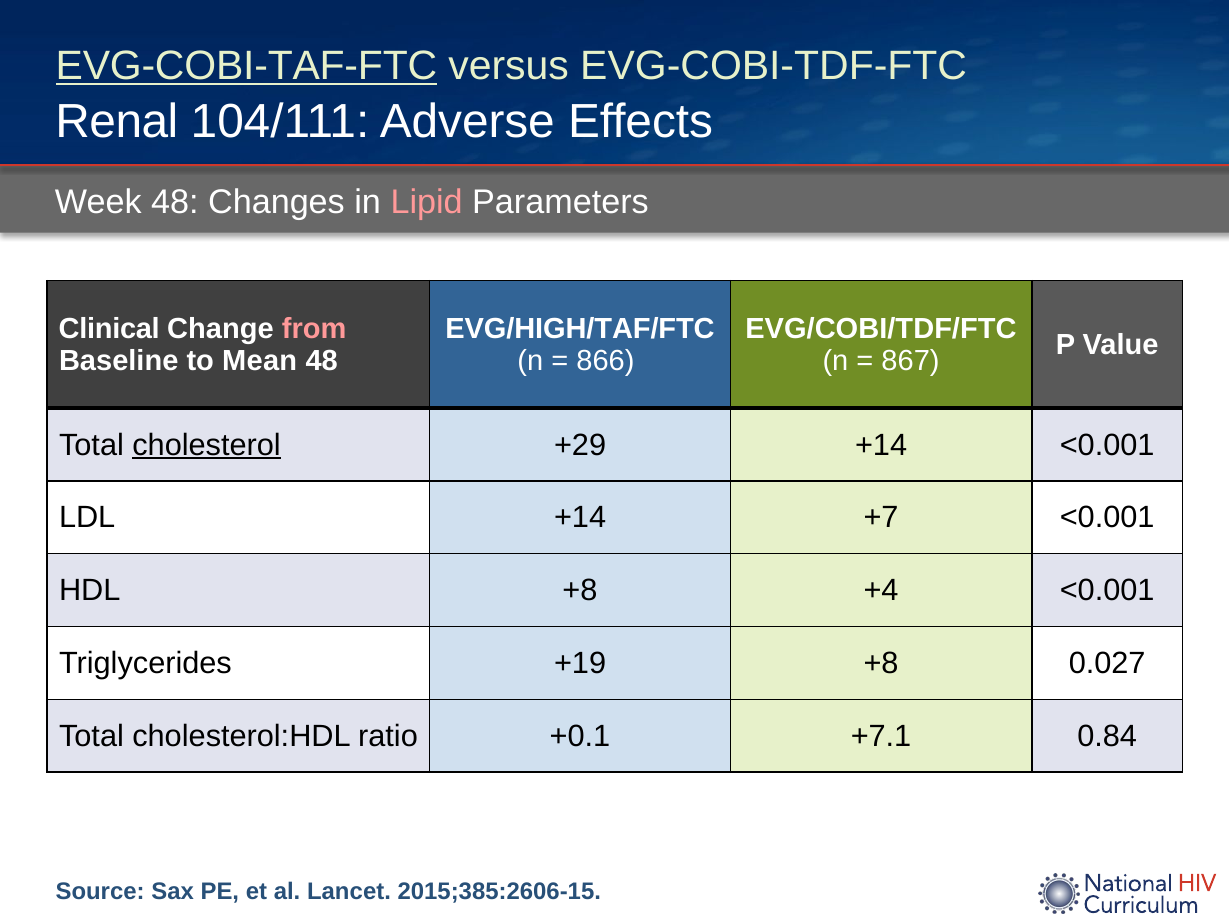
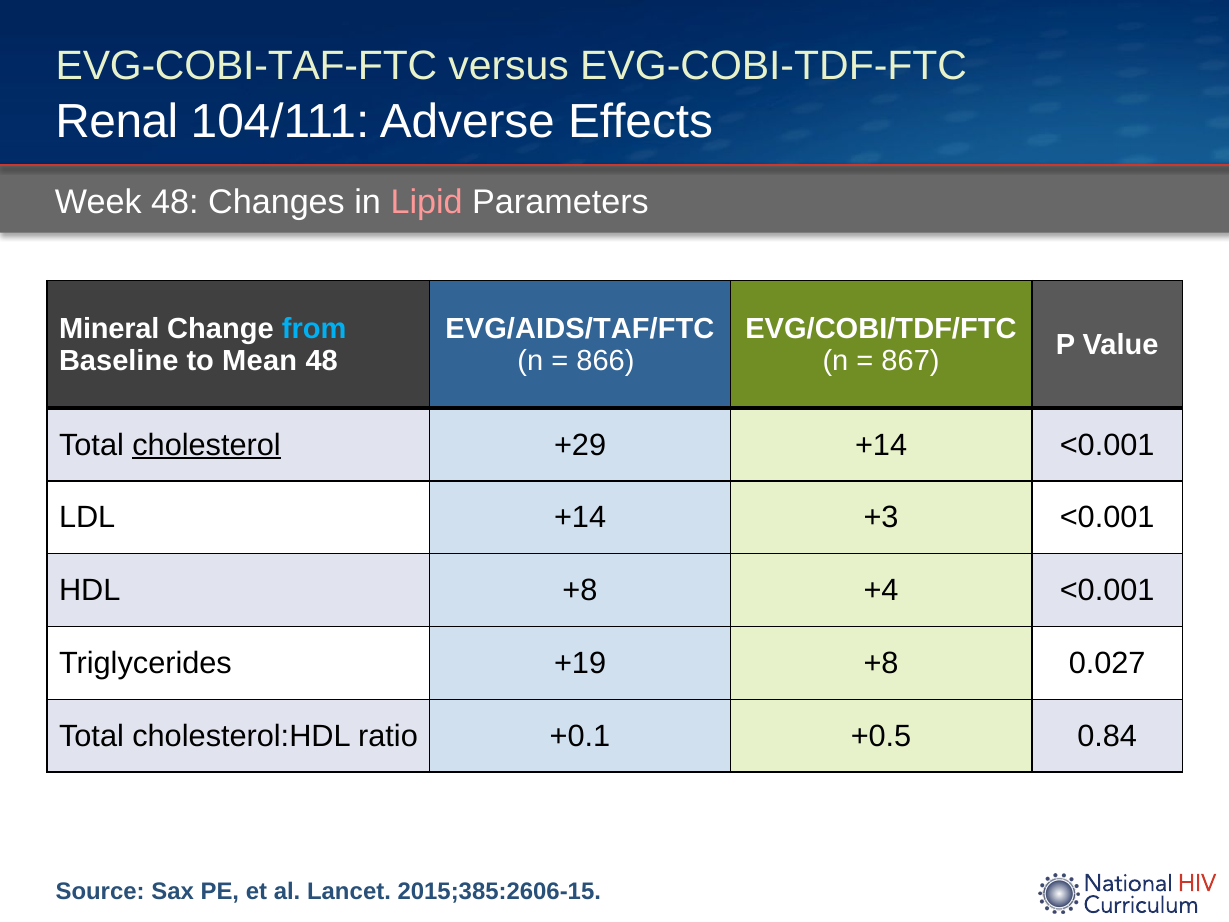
EVG-COBI-TAF-FTC underline: present -> none
Clinical: Clinical -> Mineral
from colour: pink -> light blue
EVG/HIGH/TAF/FTC: EVG/HIGH/TAF/FTC -> EVG/AIDS/TAF/FTC
+7: +7 -> +3
+7.1: +7.1 -> +0.5
